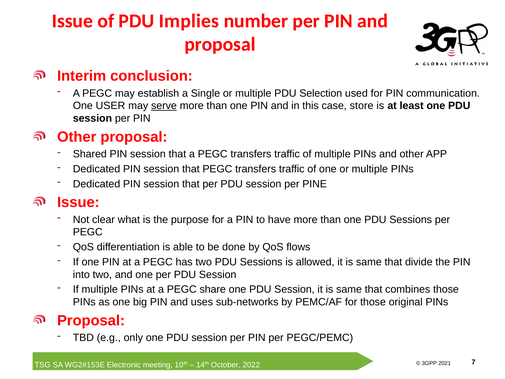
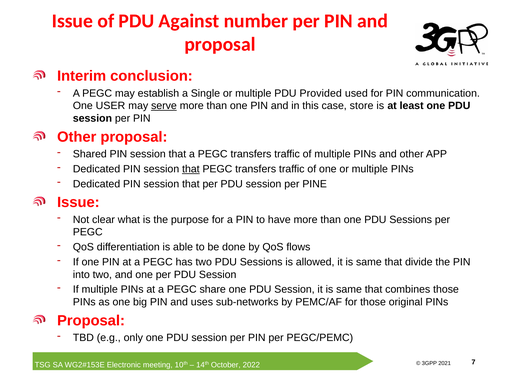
Implies: Implies -> Against
Selection: Selection -> Provided
that at (191, 169) underline: none -> present
